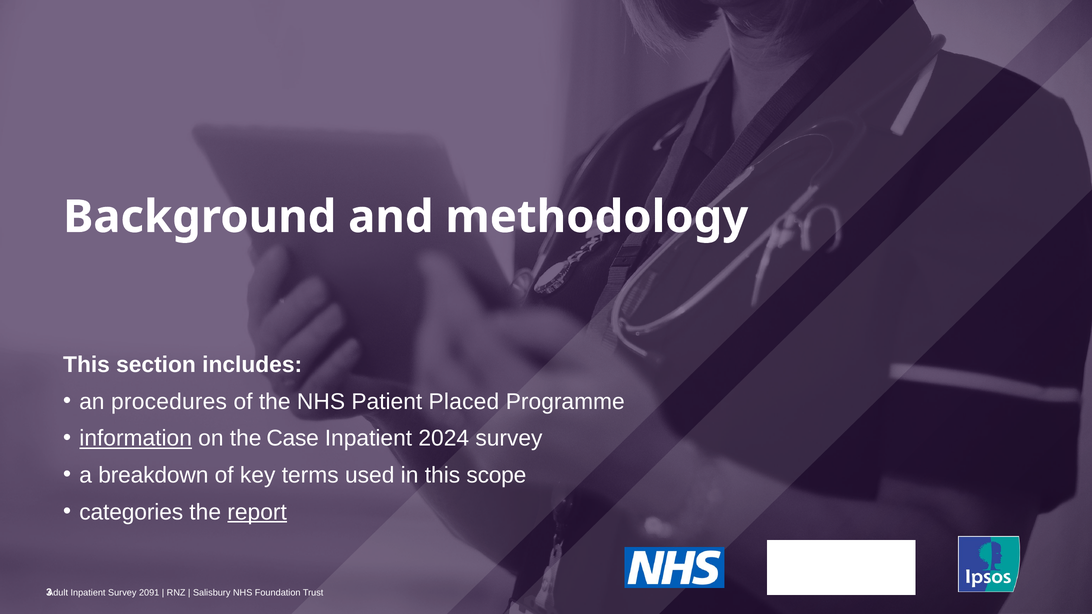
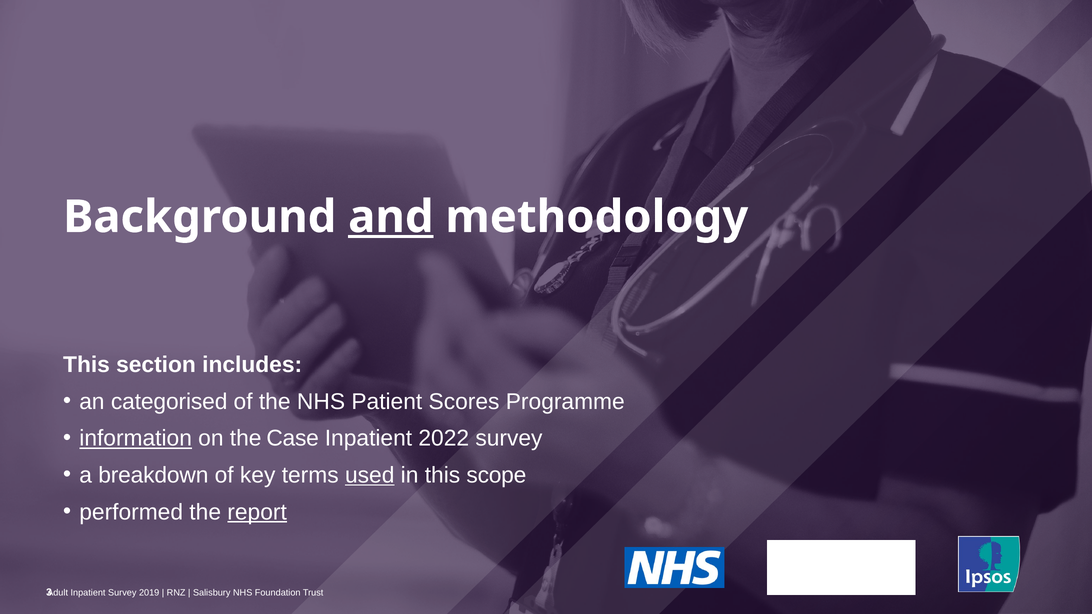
and underline: none -> present
procedures: procedures -> categorised
Placed: Placed -> Scores
2024: 2024 -> 2022
used underline: none -> present
categories: categories -> performed
2091: 2091 -> 2019
